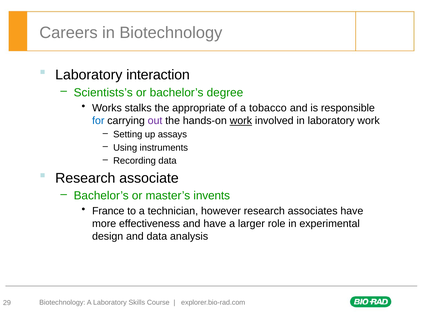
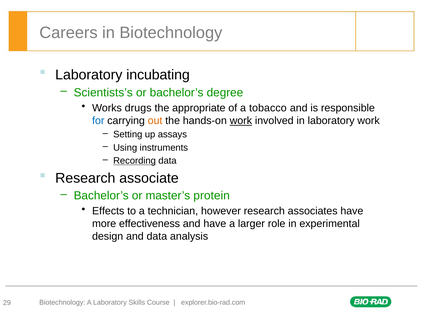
interaction: interaction -> incubating
stalks: stalks -> drugs
out colour: purple -> orange
Recording underline: none -> present
invents: invents -> protein
France: France -> Effects
